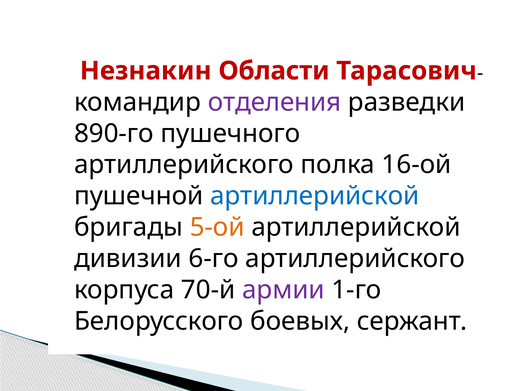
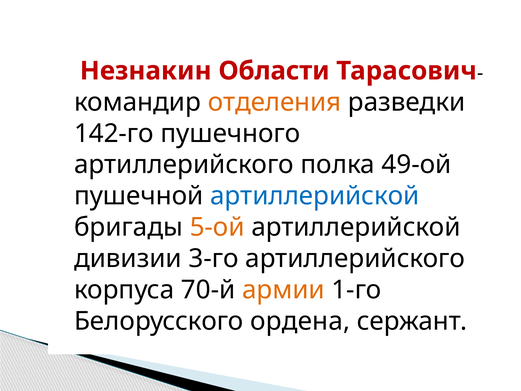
отделения colour: purple -> orange
890-го: 890-го -> 142-го
16-ой: 16-ой -> 49-ой
6-го: 6-го -> 3-го
армии colour: purple -> orange
боевых: боевых -> ордена
